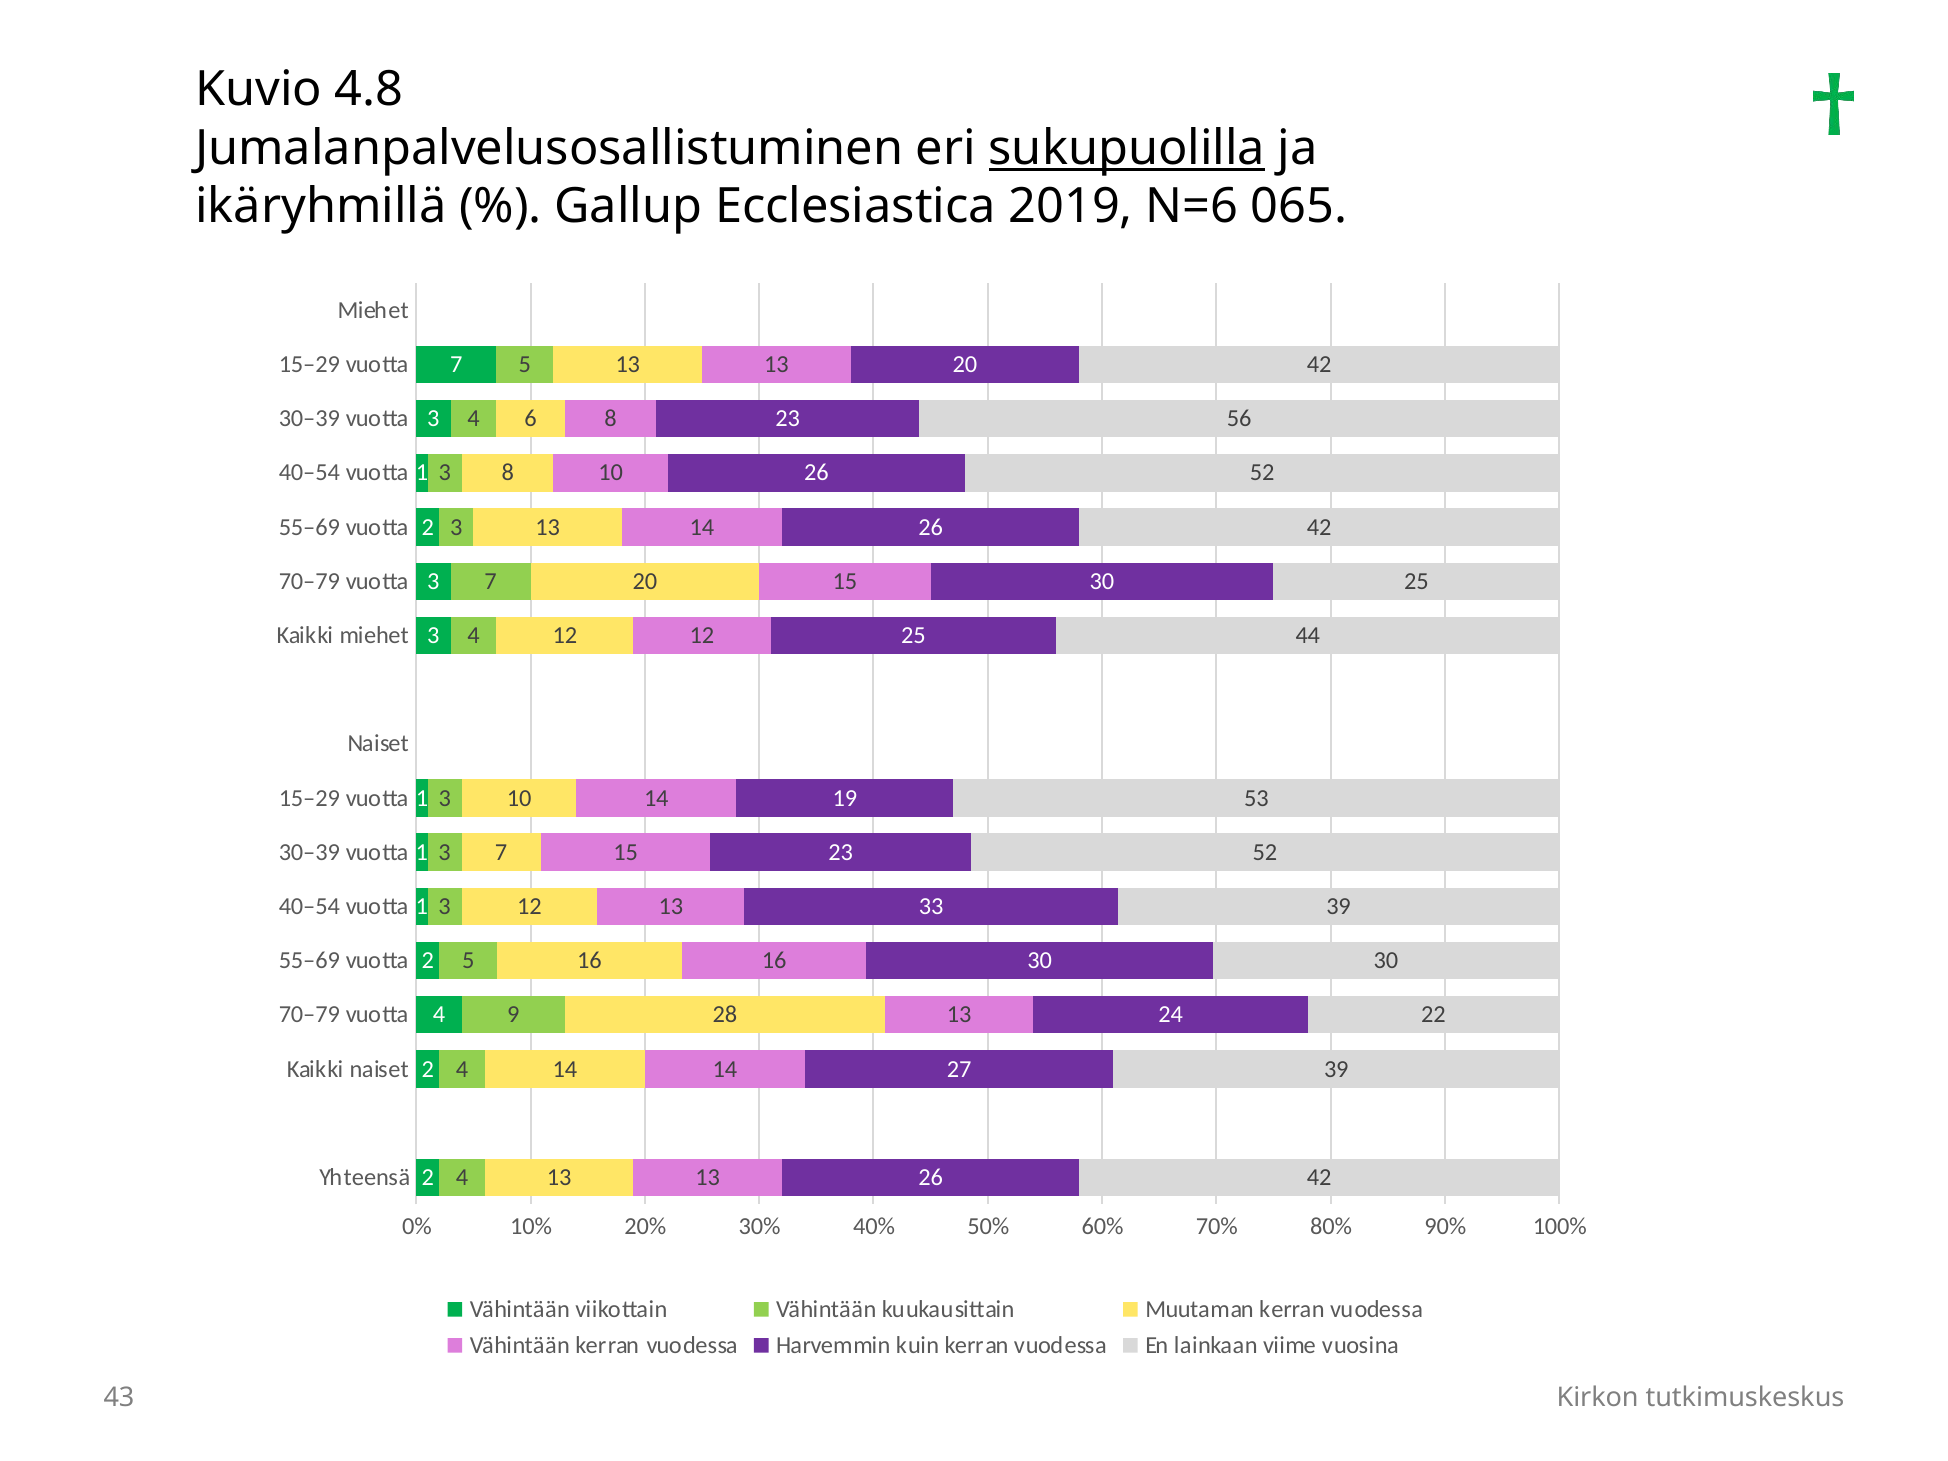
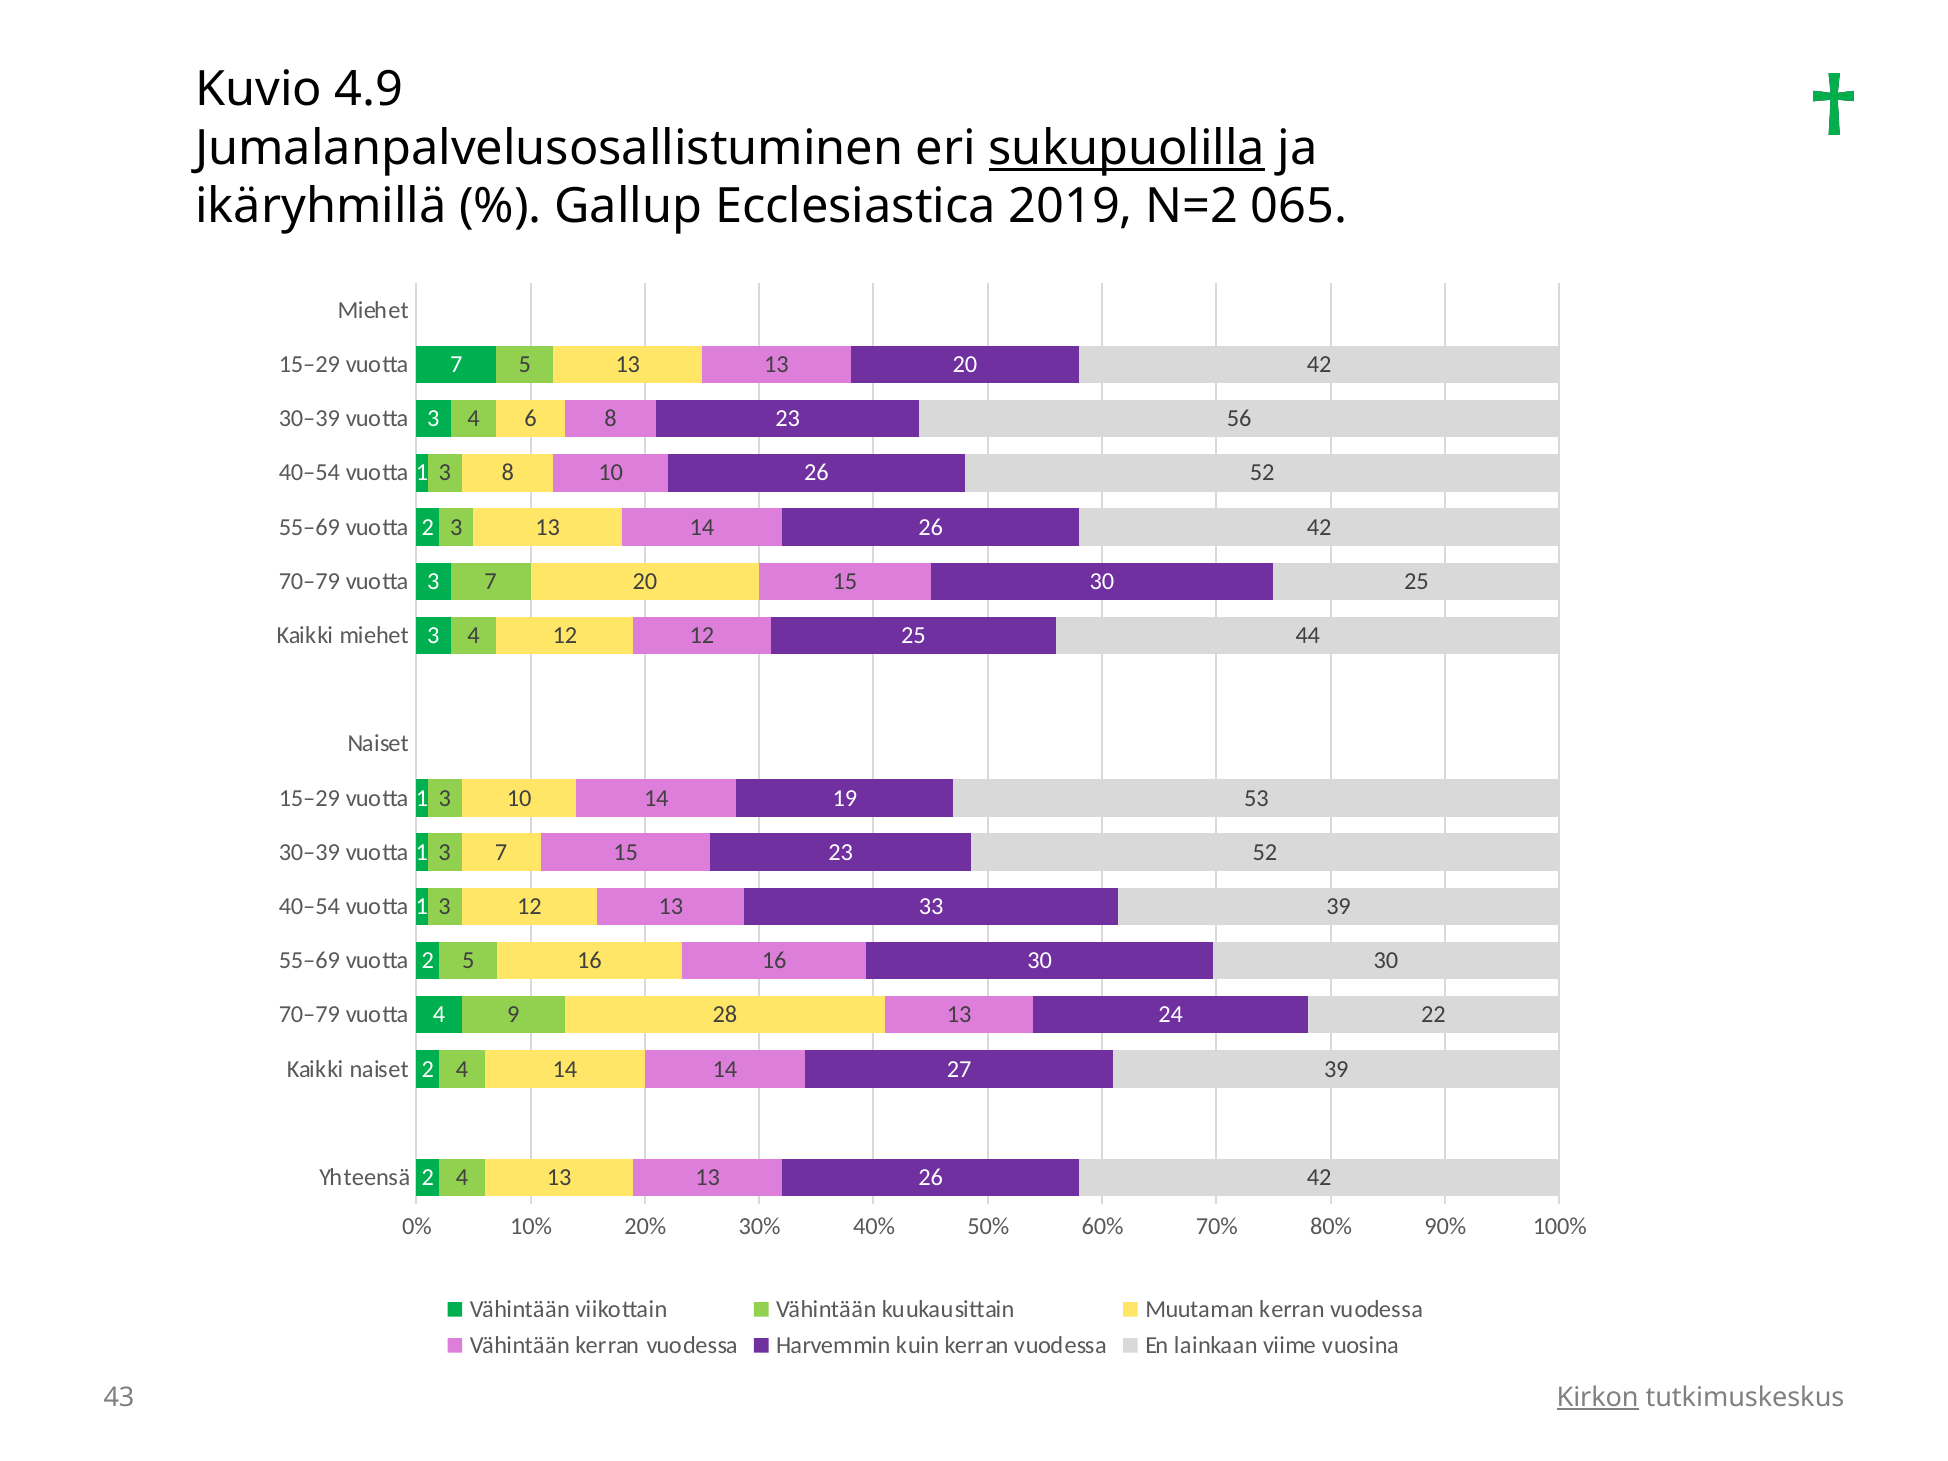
4.8: 4.8 -> 4.9
N=6: N=6 -> N=2
Kirkon underline: none -> present
